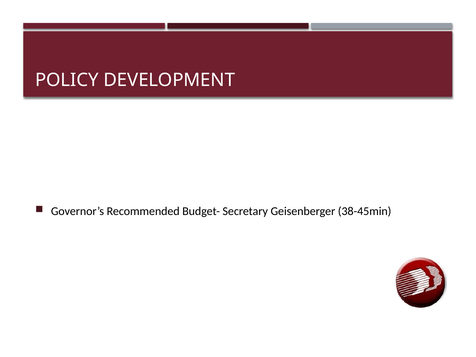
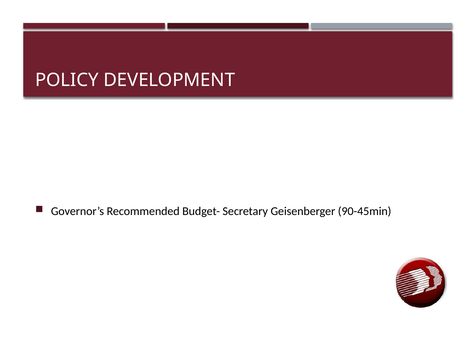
38-45min: 38-45min -> 90-45min
